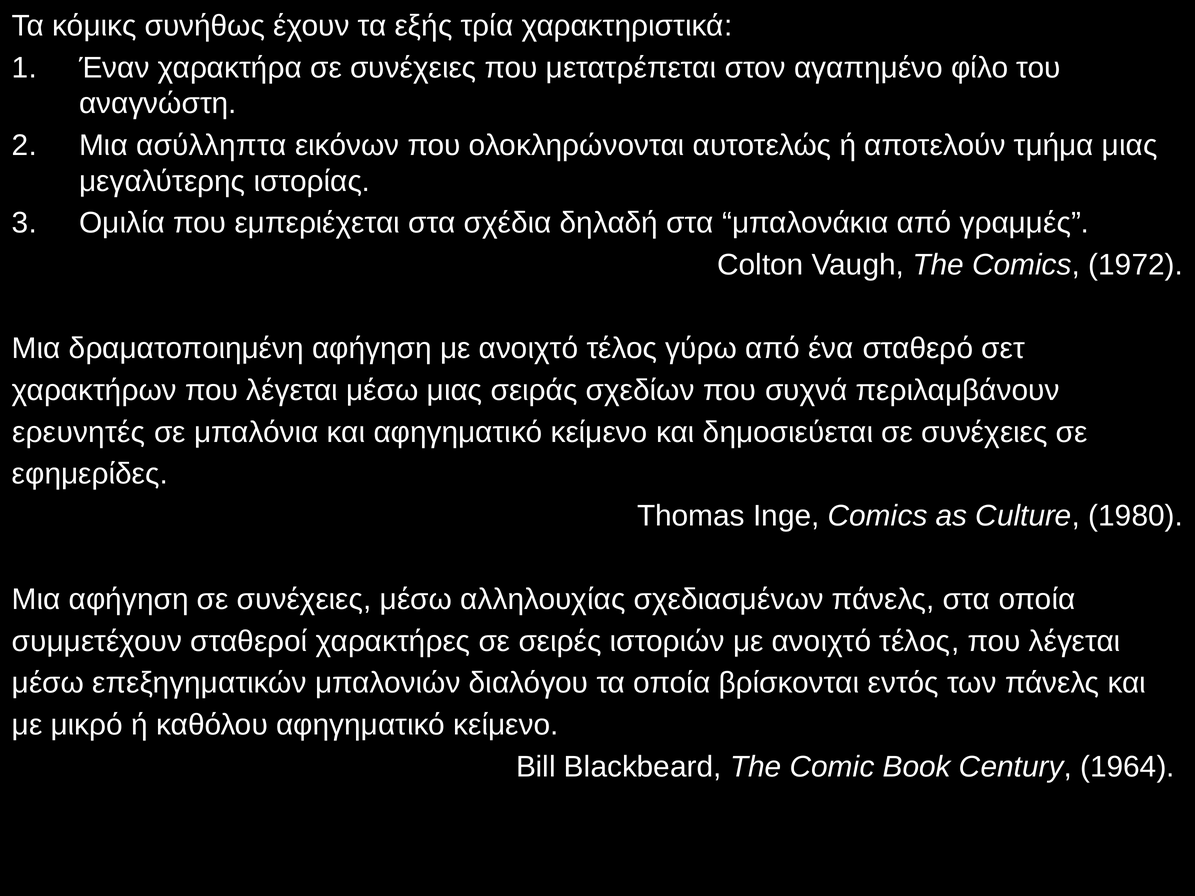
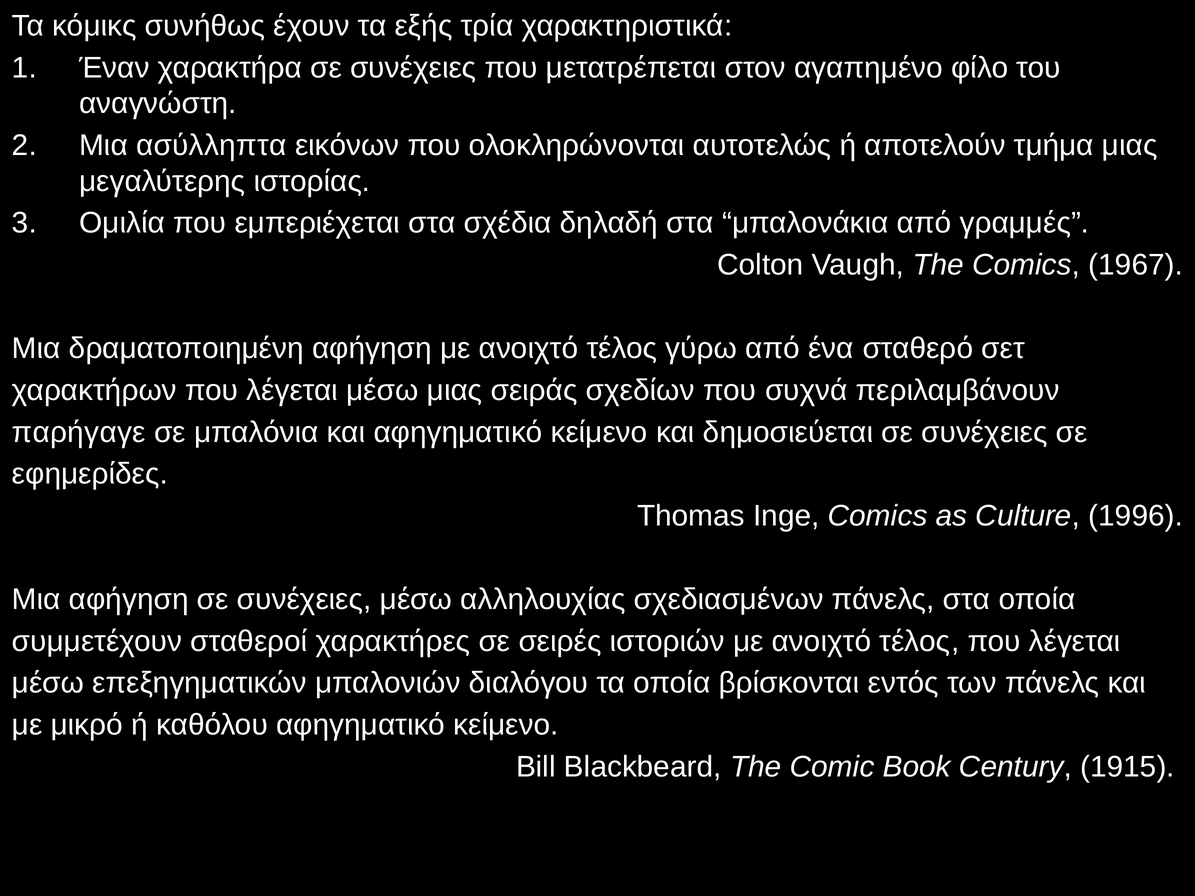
1972: 1972 -> 1967
ερευνητές: ερευνητές -> παρήγαγε
1980: 1980 -> 1996
1964: 1964 -> 1915
